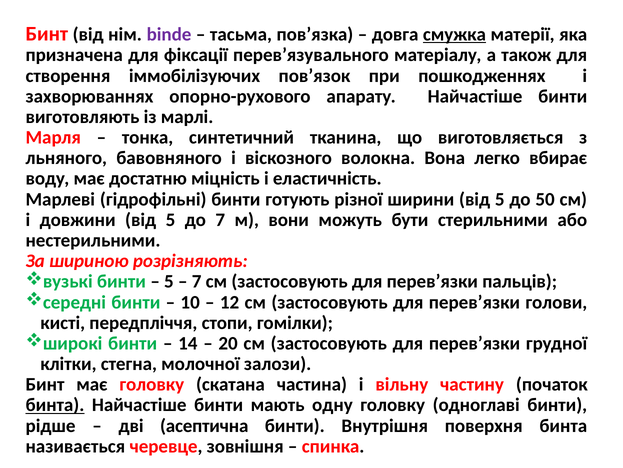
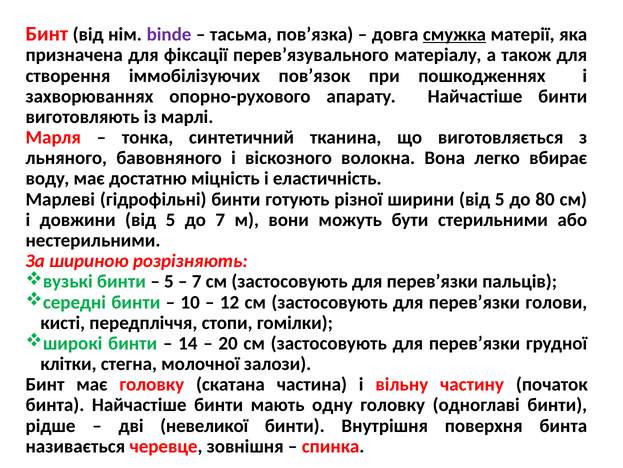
50: 50 -> 80
бинта at (55, 405) underline: present -> none
асептична: асептична -> невеликої
